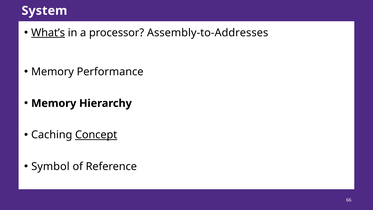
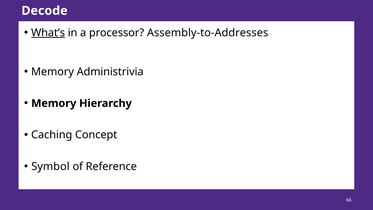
System: System -> Decode
Performance: Performance -> Administrivia
Concept underline: present -> none
